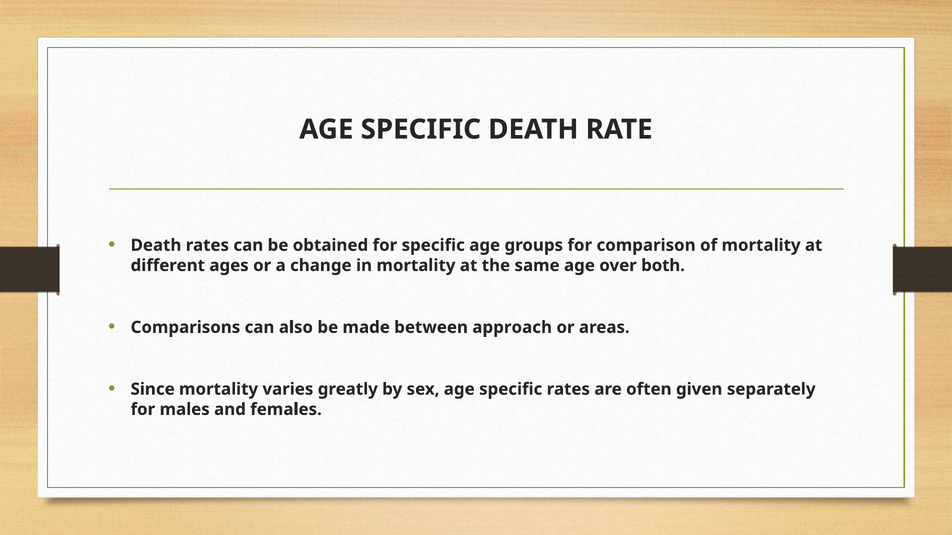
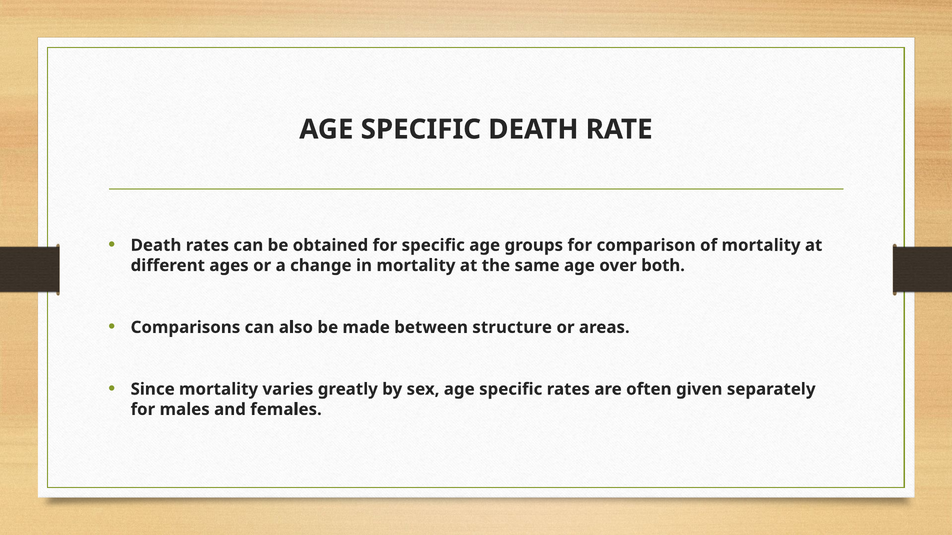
approach: approach -> structure
